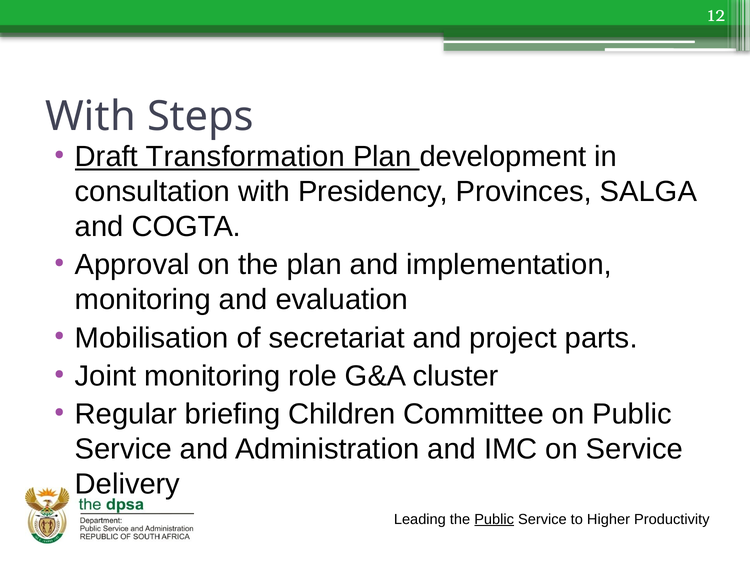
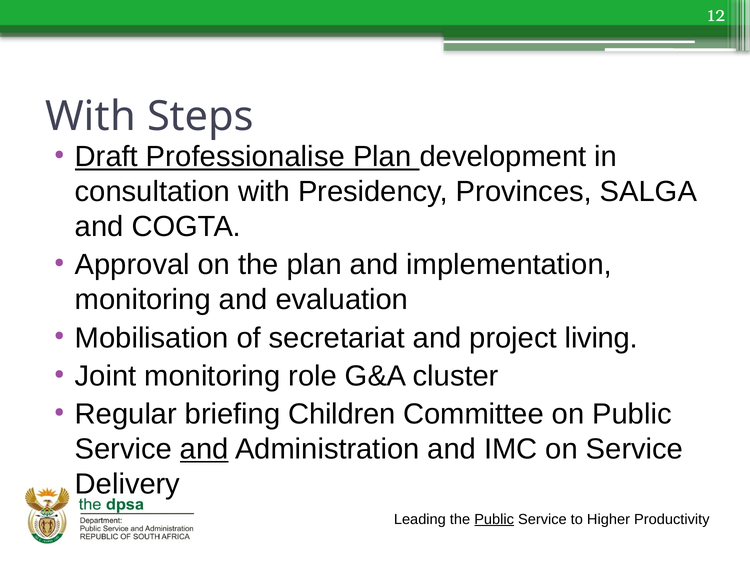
Transformation: Transformation -> Professionalise
parts: parts -> living
and at (204, 450) underline: none -> present
